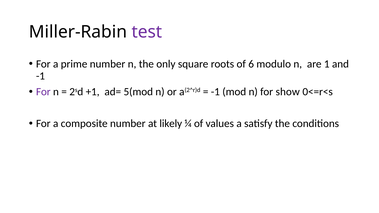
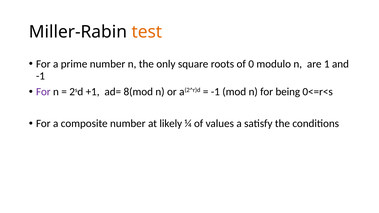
test colour: purple -> orange
6: 6 -> 0
5(mod: 5(mod -> 8(mod
show: show -> being
